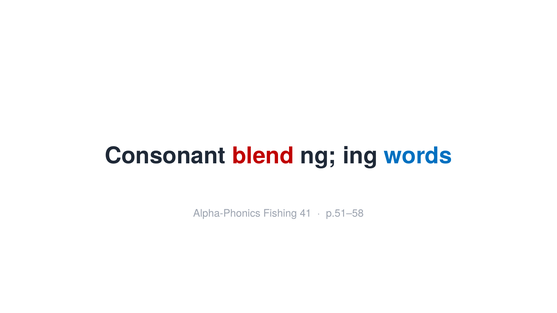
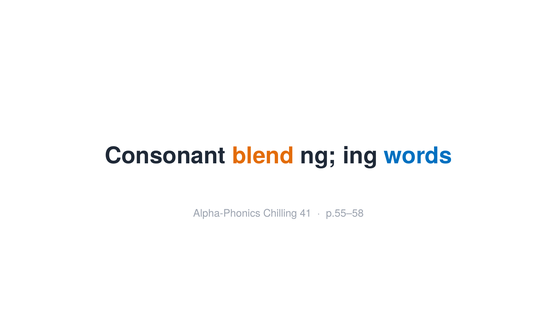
blend colour: red -> orange
Fishing: Fishing -> Chilling
p.51–58: p.51–58 -> p.55–58
